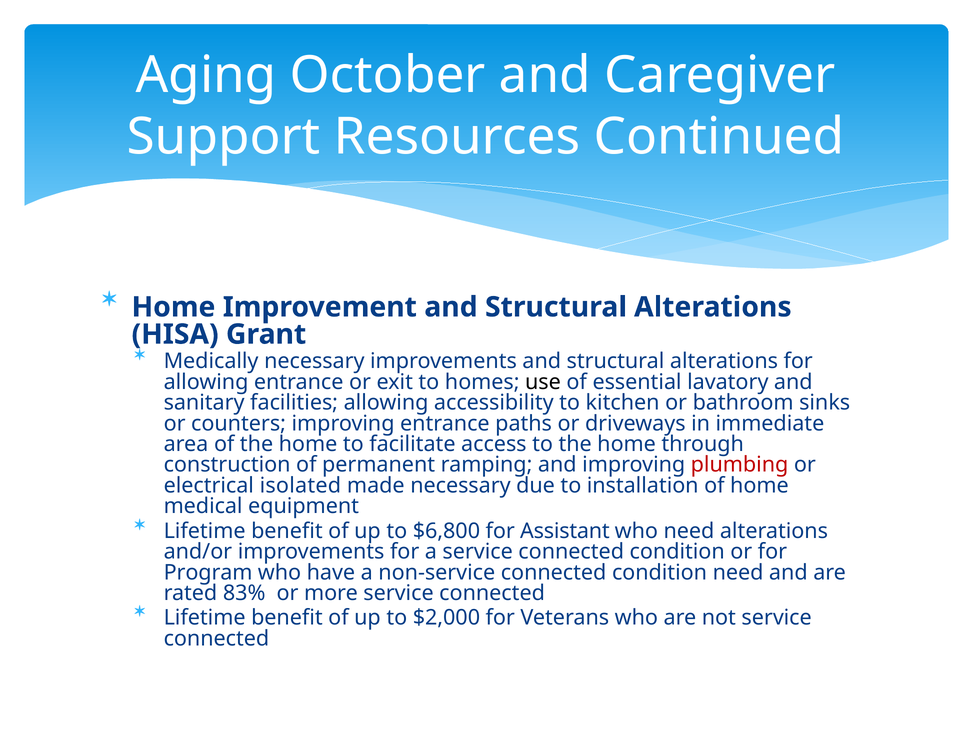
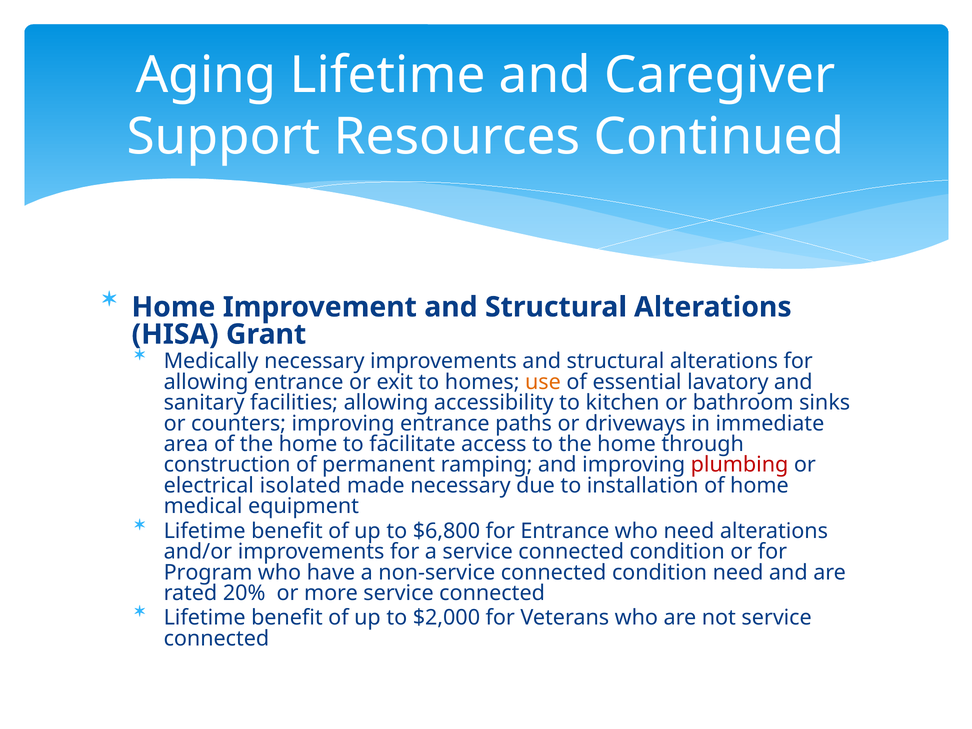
Aging October: October -> Lifetime
use colour: black -> orange
for Assistant: Assistant -> Entrance
83%: 83% -> 20%
